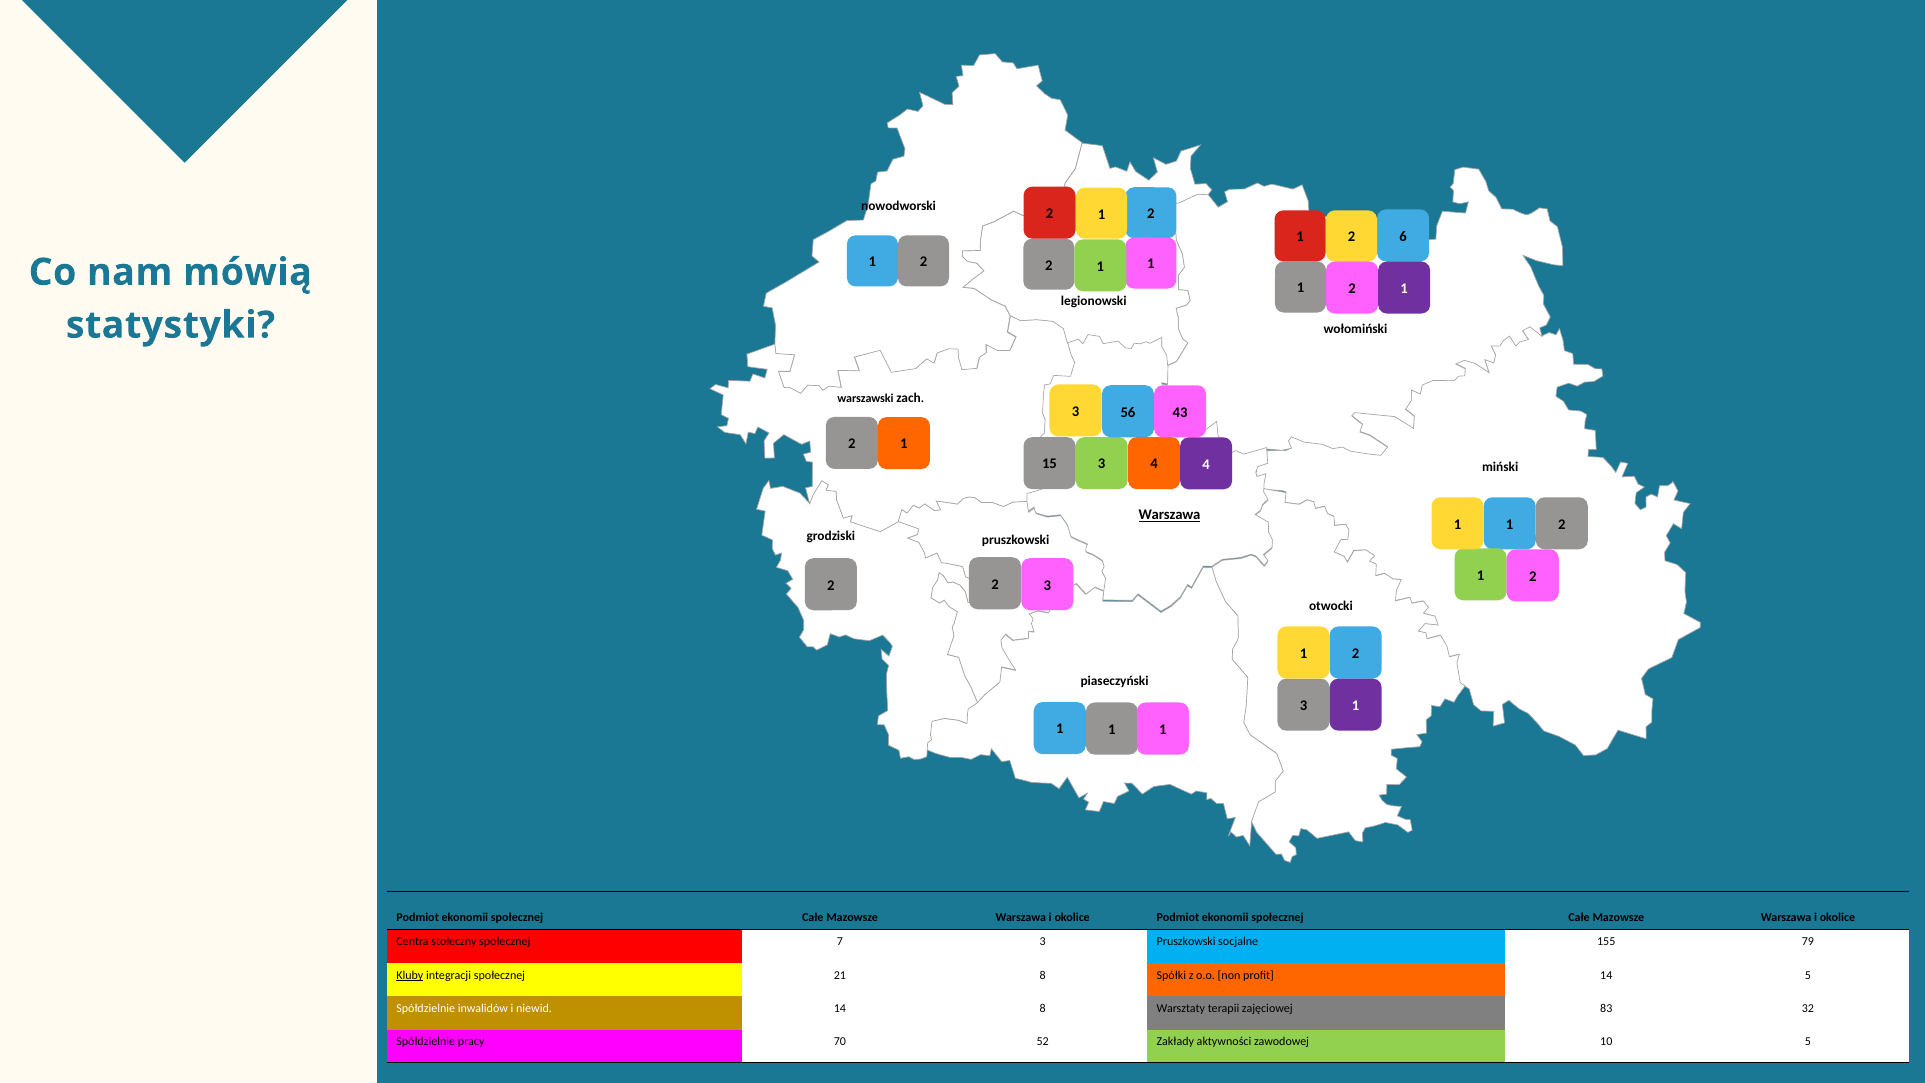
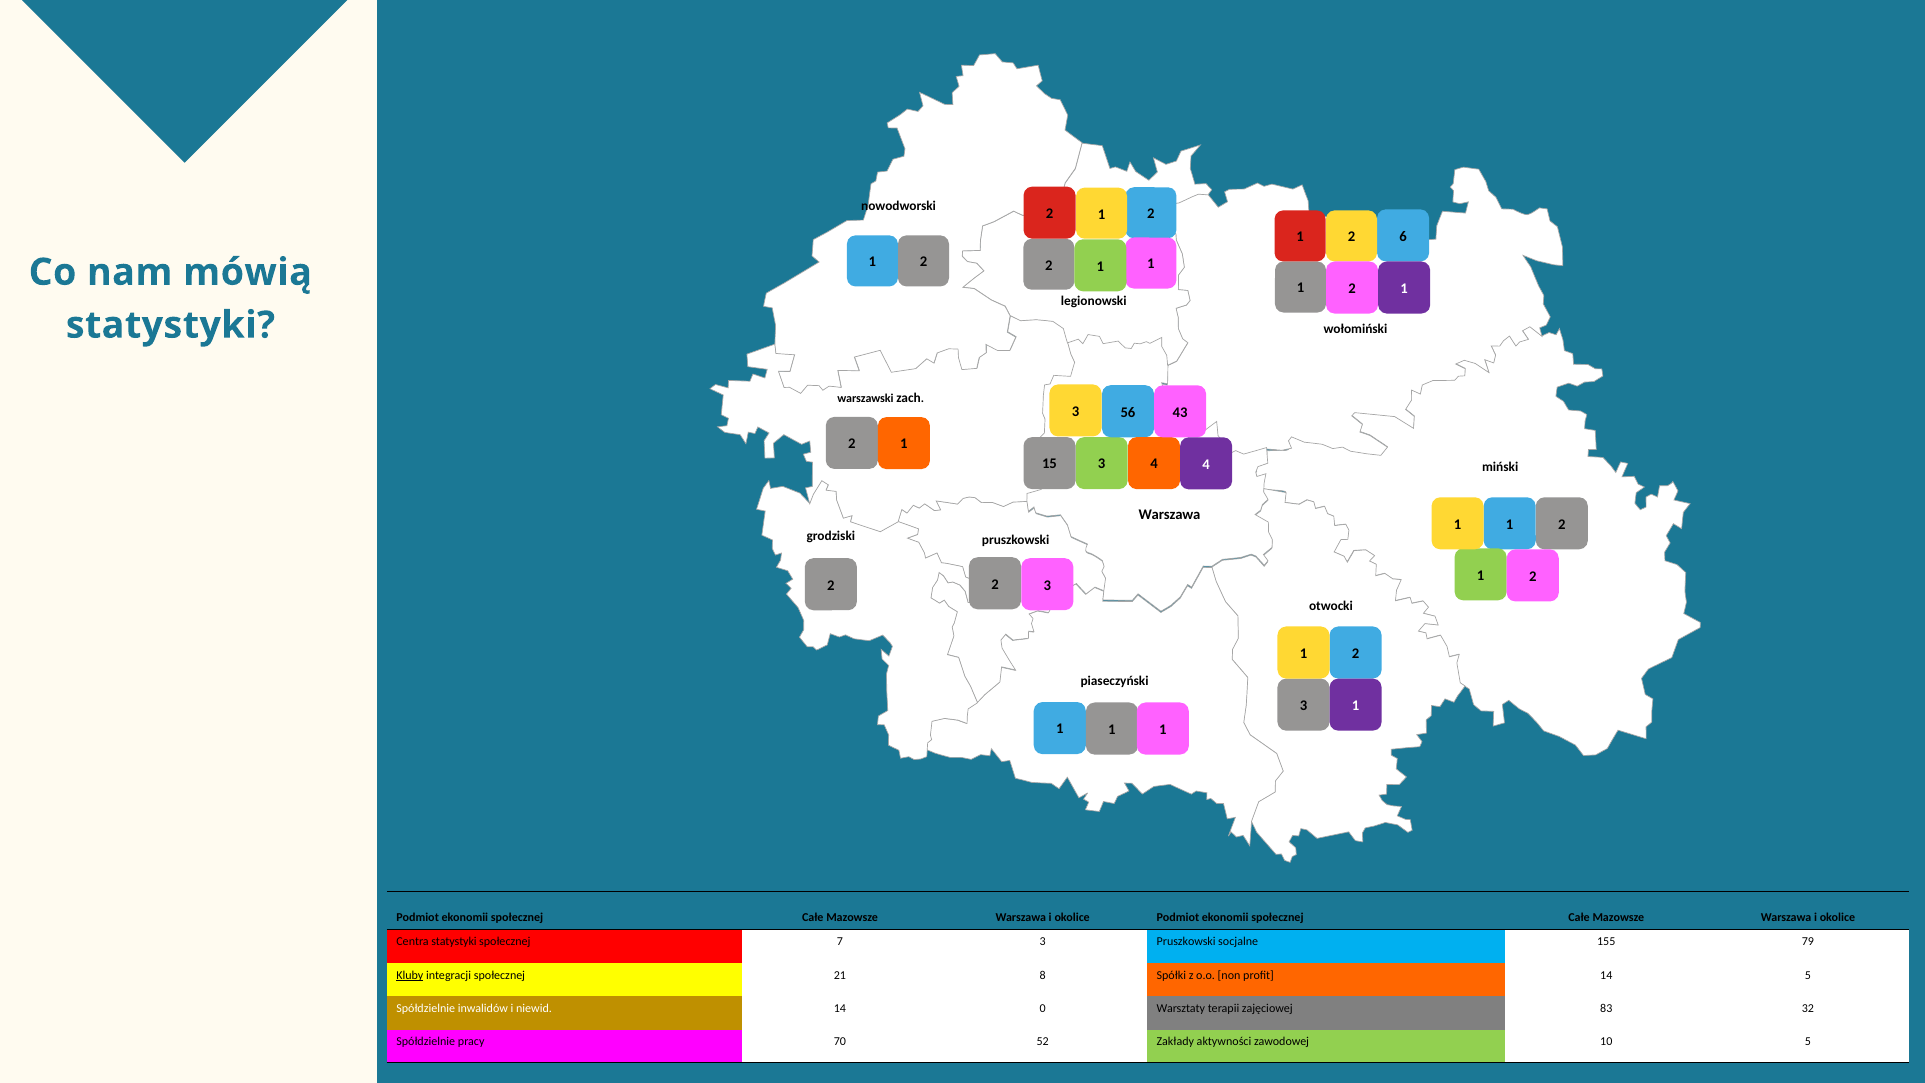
Warszawa at (1170, 515) underline: present -> none
Centra stołeczny: stołeczny -> statystyki
14 8: 8 -> 0
